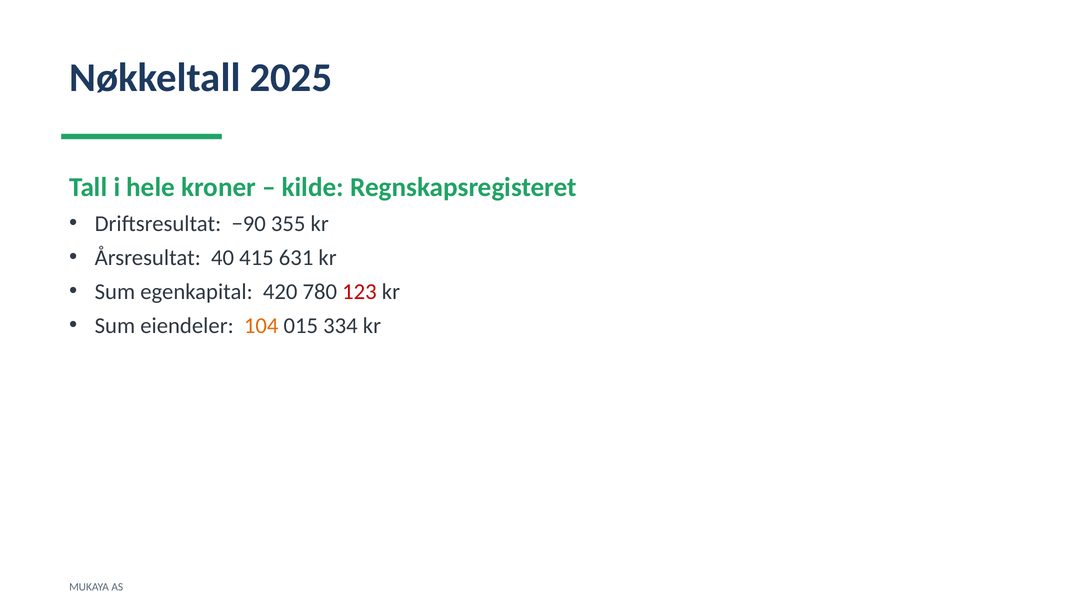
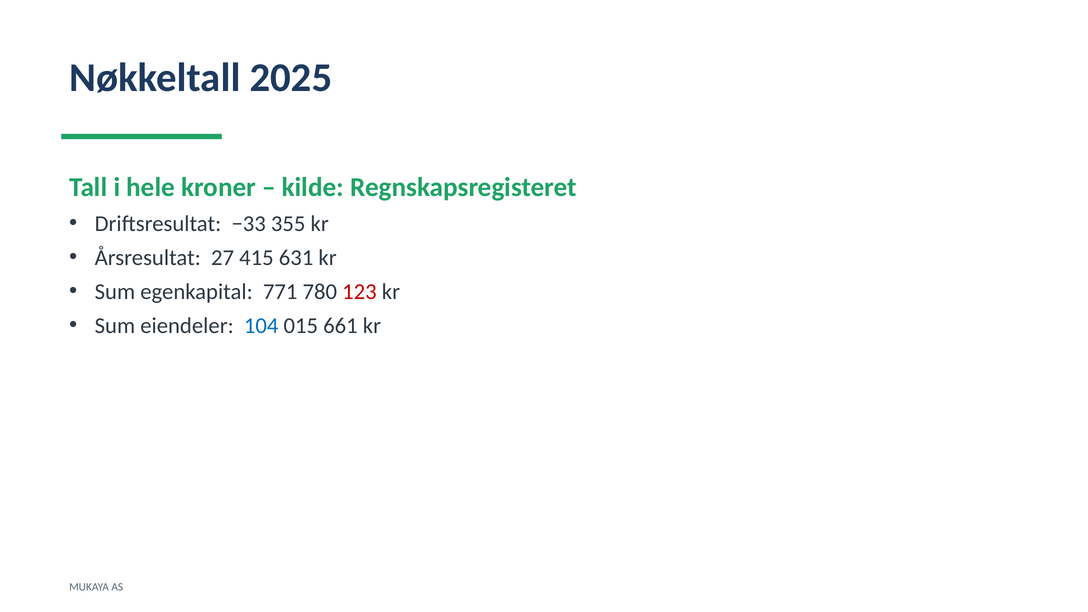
−90: −90 -> −33
40: 40 -> 27
420: 420 -> 771
104 colour: orange -> blue
334: 334 -> 661
